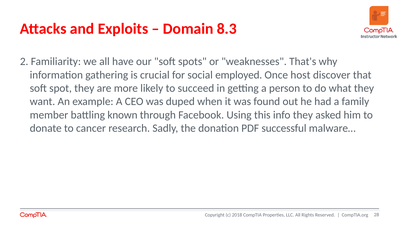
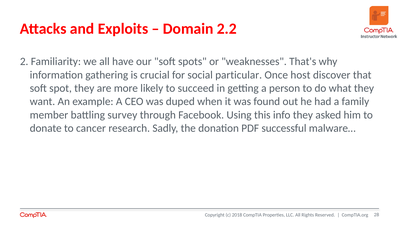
8.3: 8.3 -> 2.2
employed: employed -> particular
known: known -> survey
